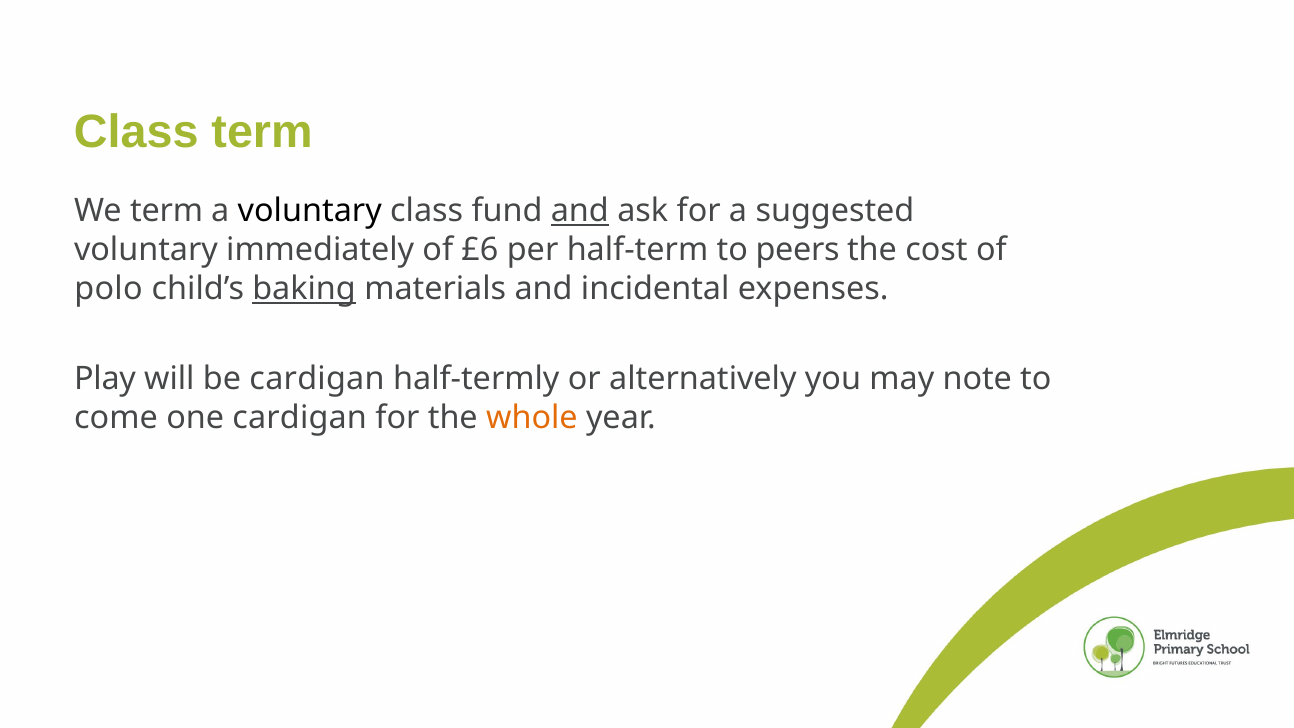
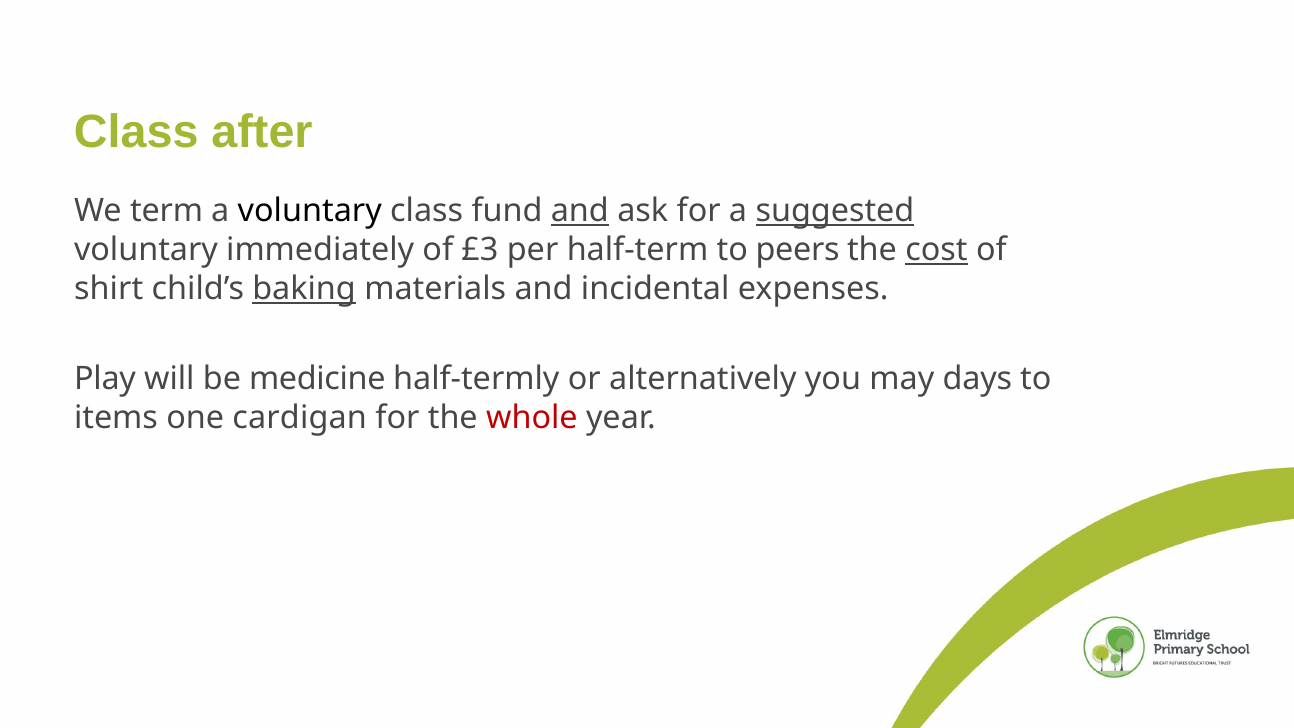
Class term: term -> after
suggested underline: none -> present
£6: £6 -> £3
cost underline: none -> present
polo: polo -> shirt
be cardigan: cardigan -> medicine
note: note -> days
come: come -> items
whole colour: orange -> red
